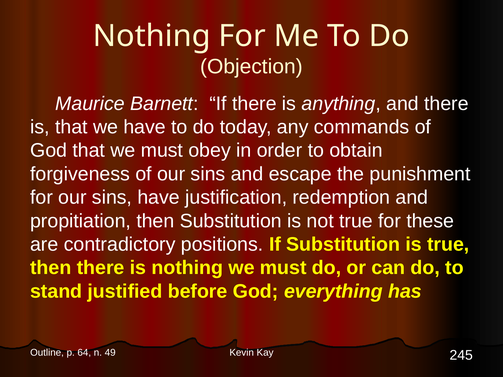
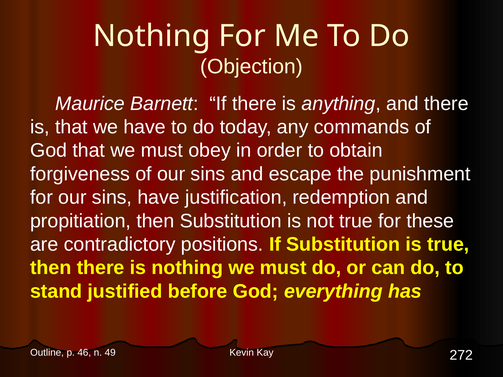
64: 64 -> 46
245: 245 -> 272
